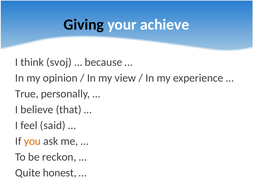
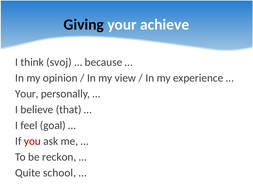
True at (27, 94): True -> Your
said: said -> goal
you colour: orange -> red
honest: honest -> school
